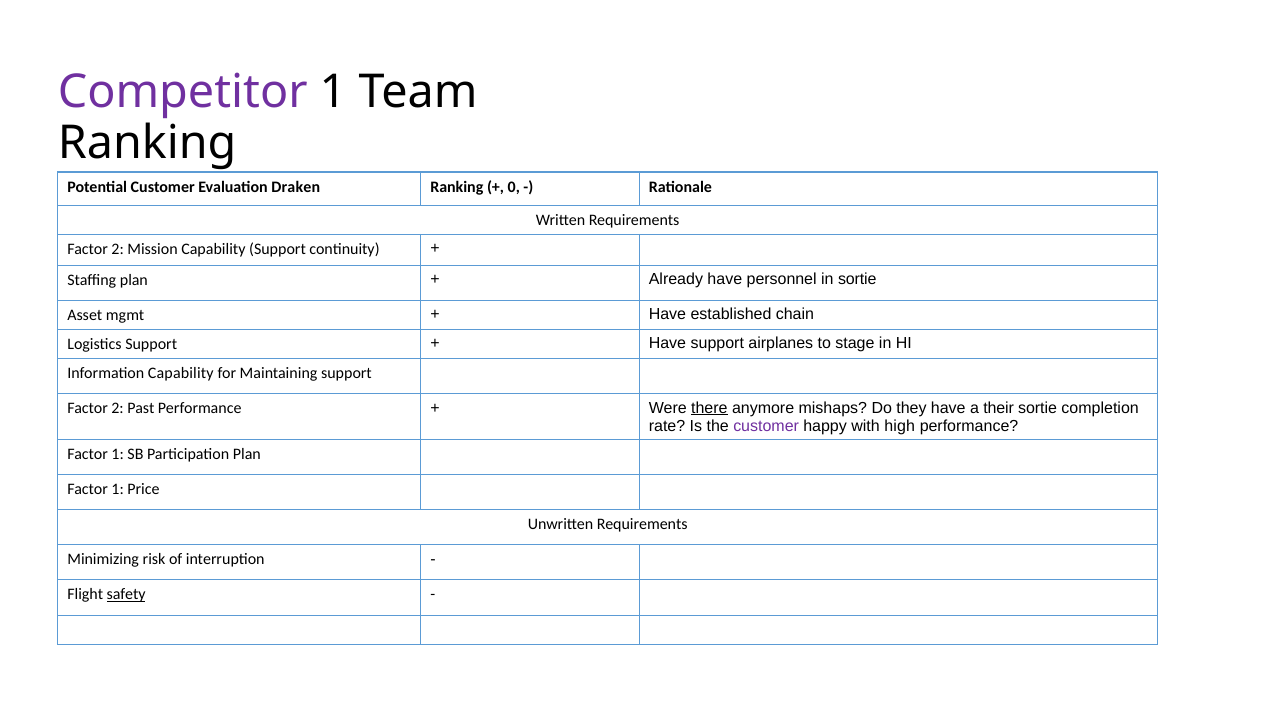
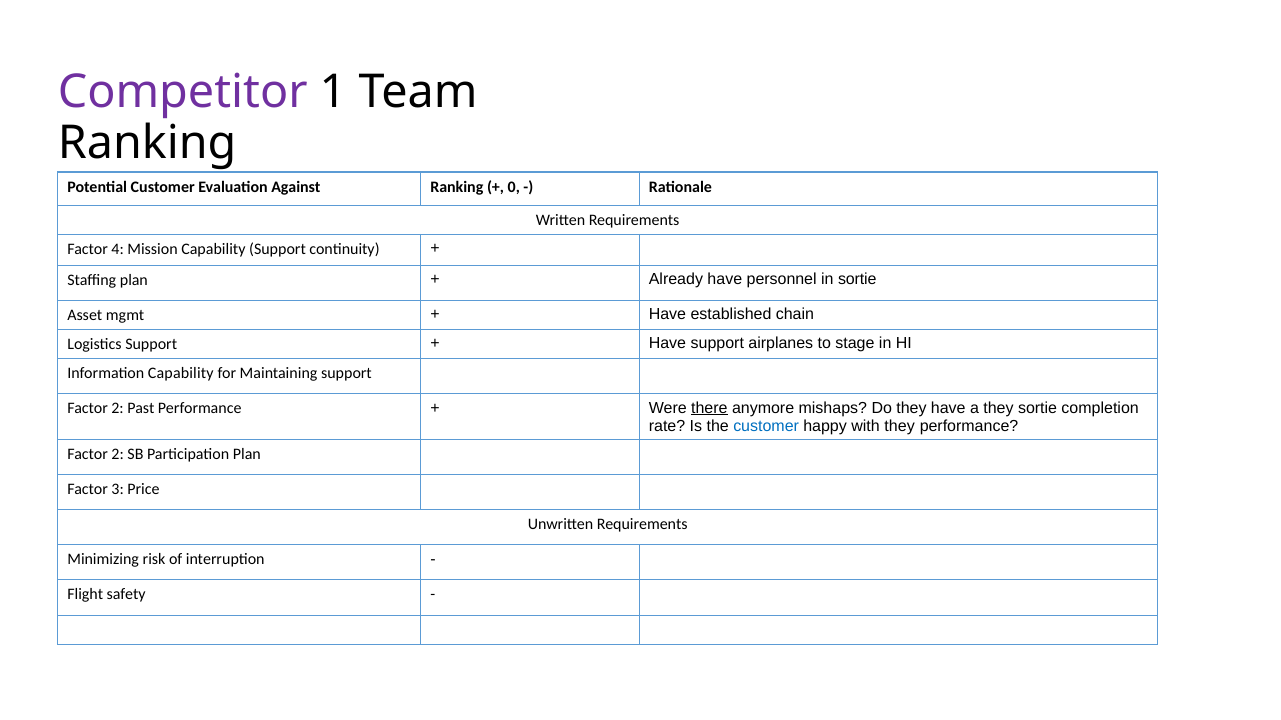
Draken: Draken -> Against
2 at (118, 249): 2 -> 4
a their: their -> they
customer at (766, 426) colour: purple -> blue
with high: high -> they
1 at (118, 454): 1 -> 2
1 at (118, 490): 1 -> 3
safety underline: present -> none
